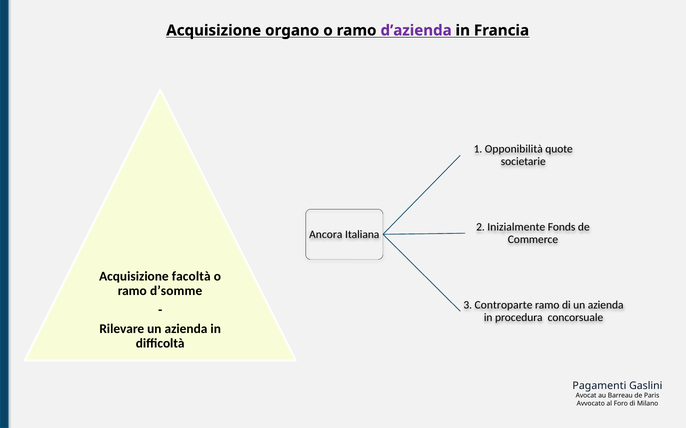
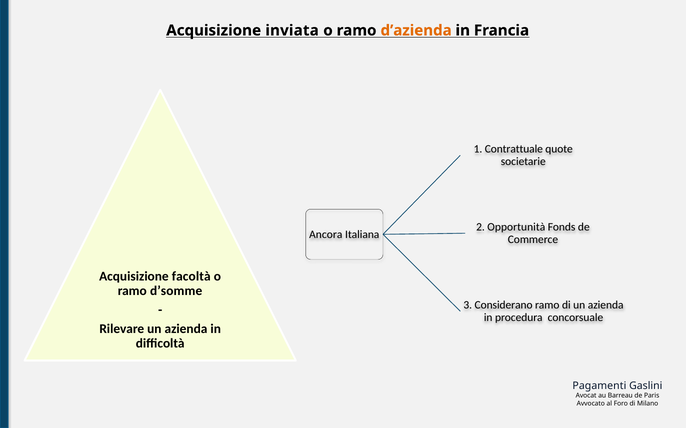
organo: organo -> inviata
d’azienda colour: purple -> orange
Opponibilità: Opponibilità -> Contrattuale
Inizialmente: Inizialmente -> Opportunità
Controparte: Controparte -> Considerano
